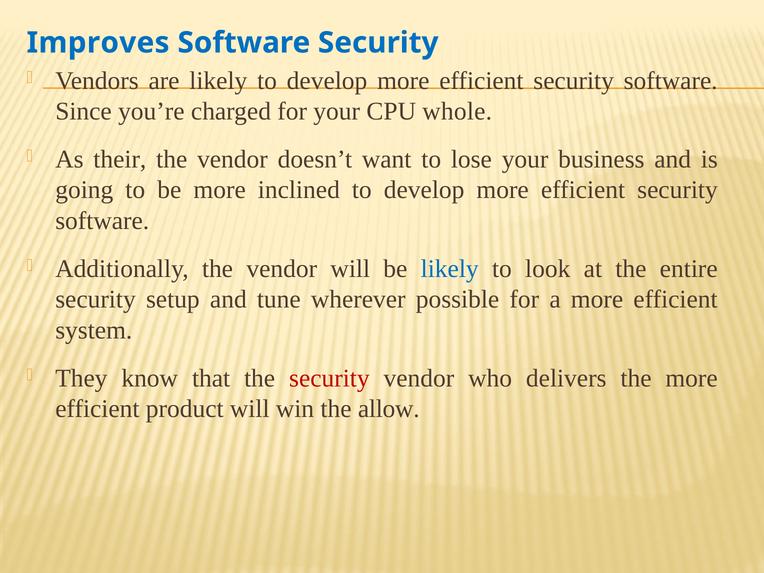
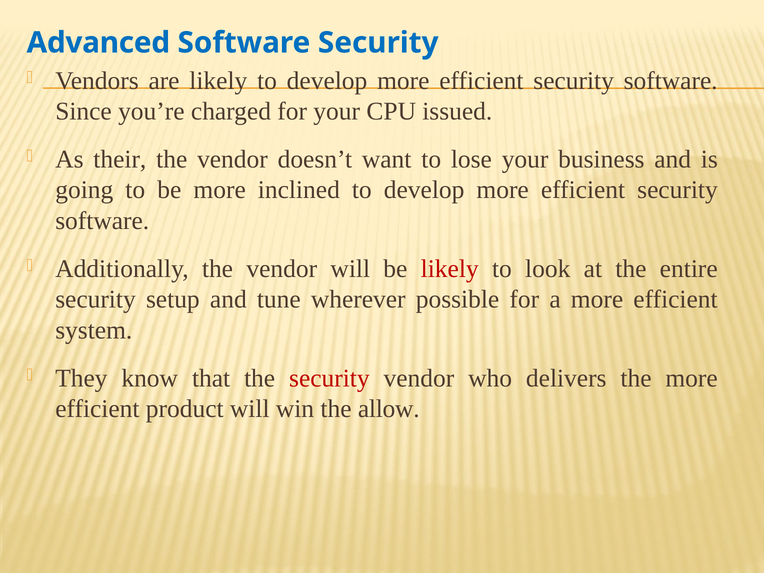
Improves: Improves -> Advanced
whole: whole -> issued
likely at (450, 269) colour: blue -> red
